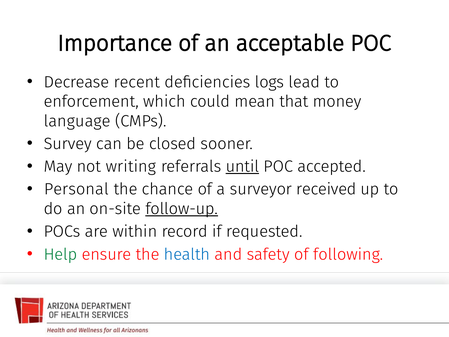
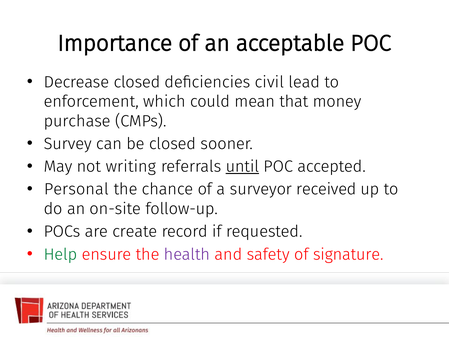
Decrease recent: recent -> closed
logs: logs -> civil
language: language -> purchase
follow-up underline: present -> none
within: within -> create
health colour: blue -> purple
following: following -> signature
